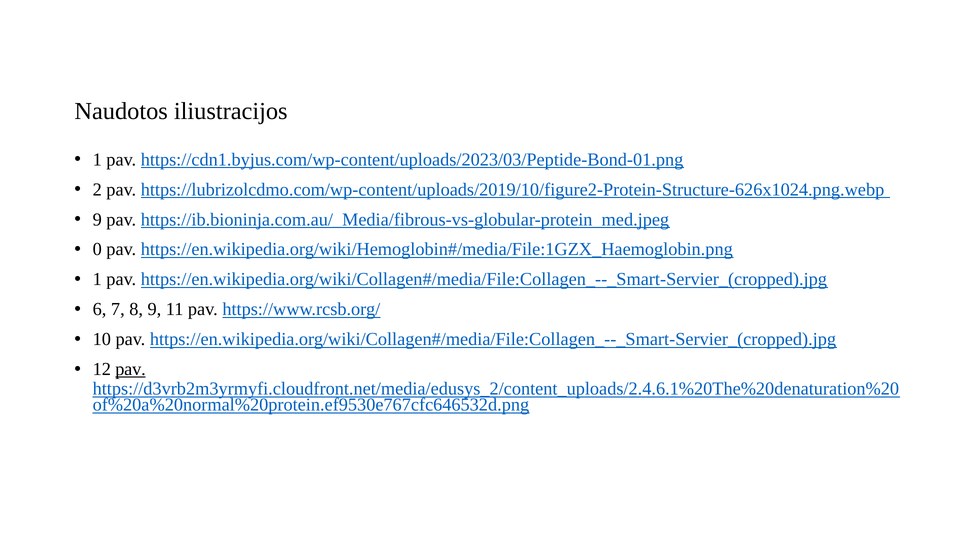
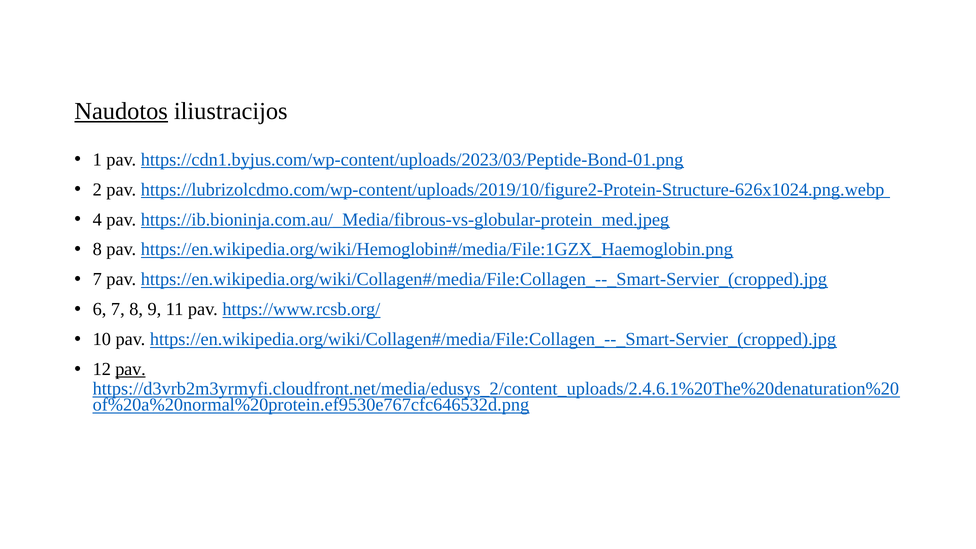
Naudotos underline: none -> present
9 at (97, 219): 9 -> 4
0 at (97, 249): 0 -> 8
1 at (97, 279): 1 -> 7
